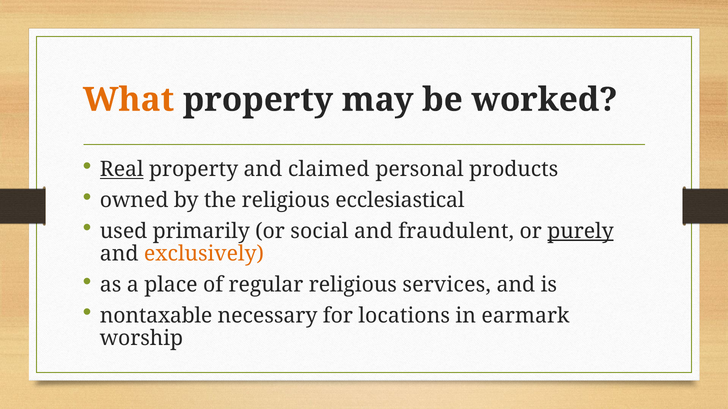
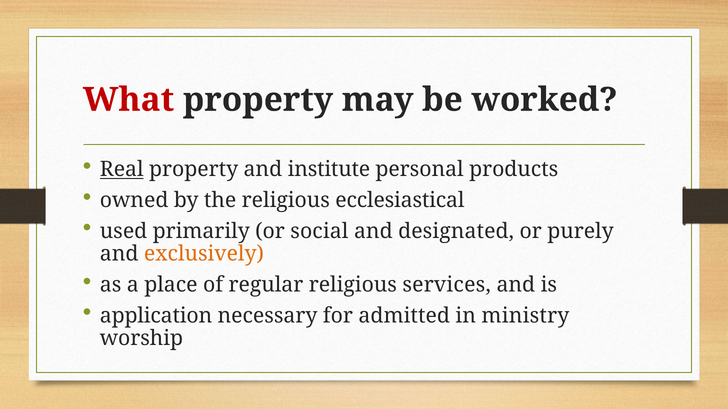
What colour: orange -> red
claimed: claimed -> institute
fraudulent: fraudulent -> designated
purely underline: present -> none
nontaxable: nontaxable -> application
locations: locations -> admitted
earmark: earmark -> ministry
